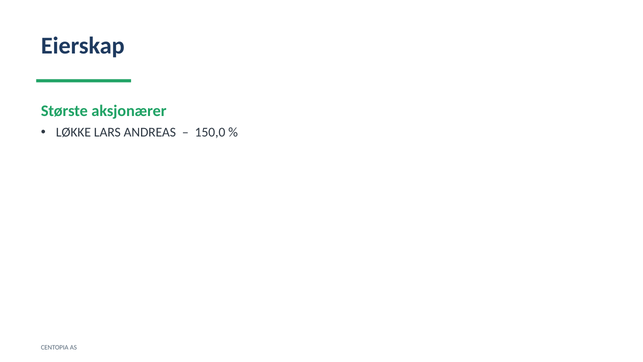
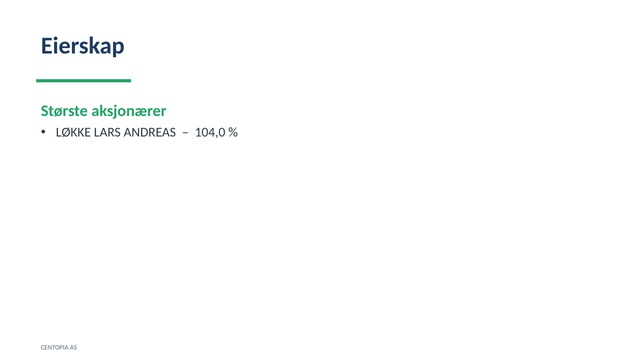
150,0: 150,0 -> 104,0
